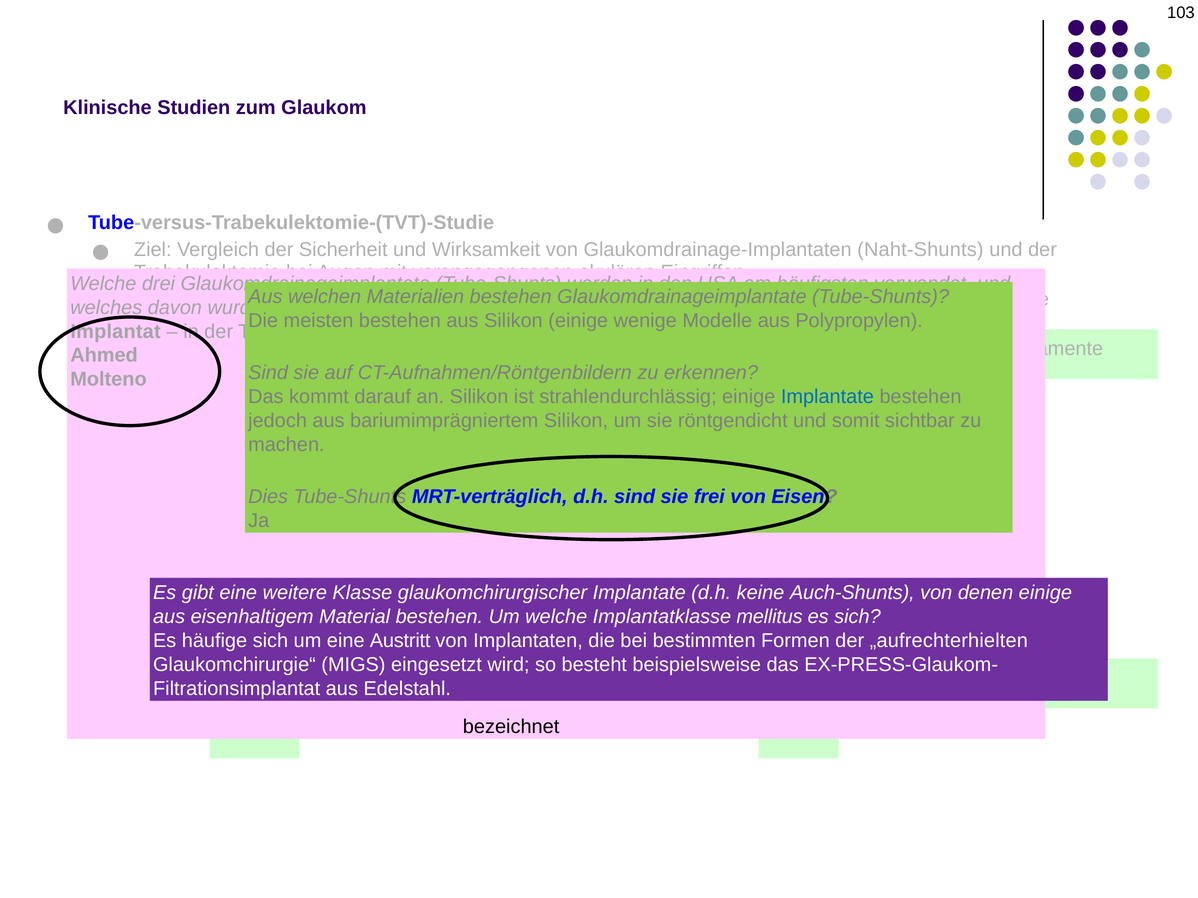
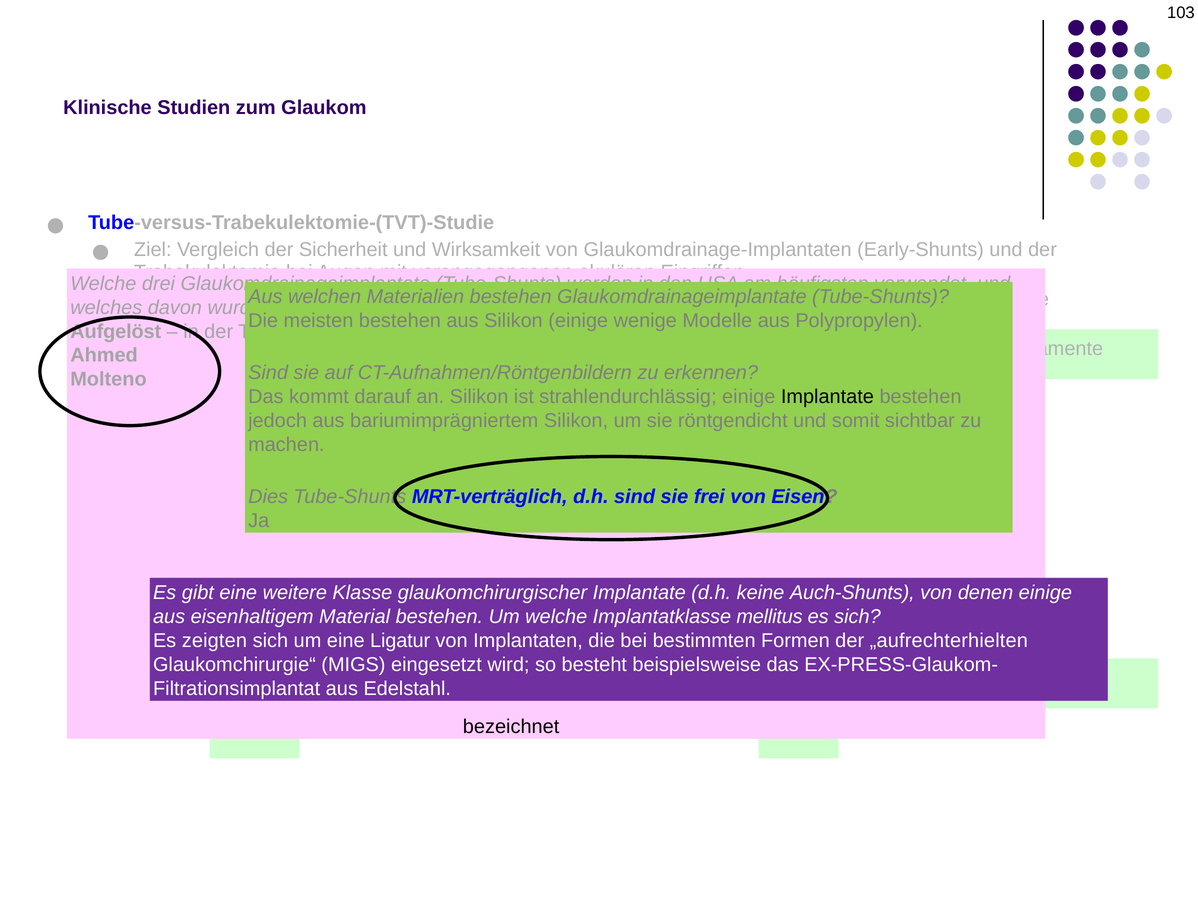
Naht-Shunts: Naht-Shunts -> Early-Shunts
Implantat at (116, 332): Implantat -> Aufgelöst
Implantate at (827, 397) colour: blue -> black
häufige: häufige -> zeigten
Austritt: Austritt -> Ligatur
